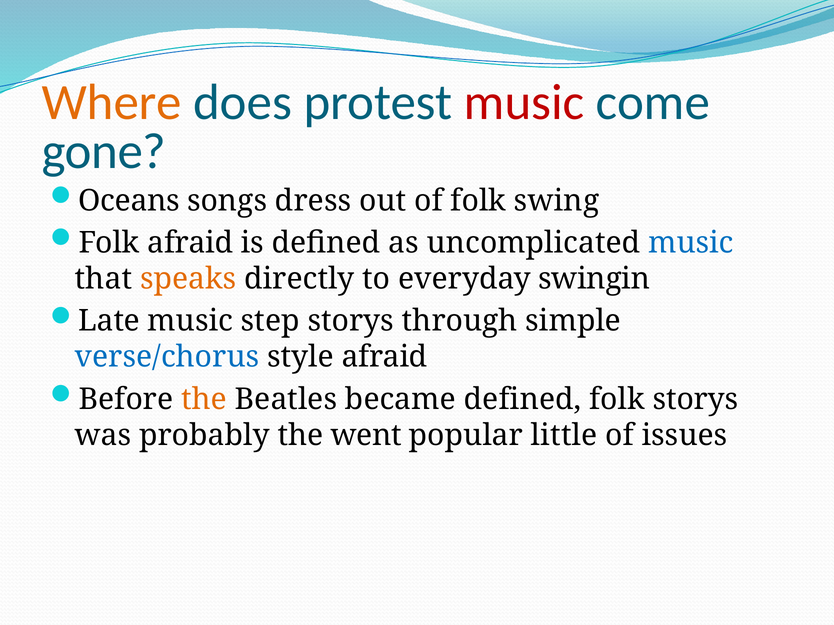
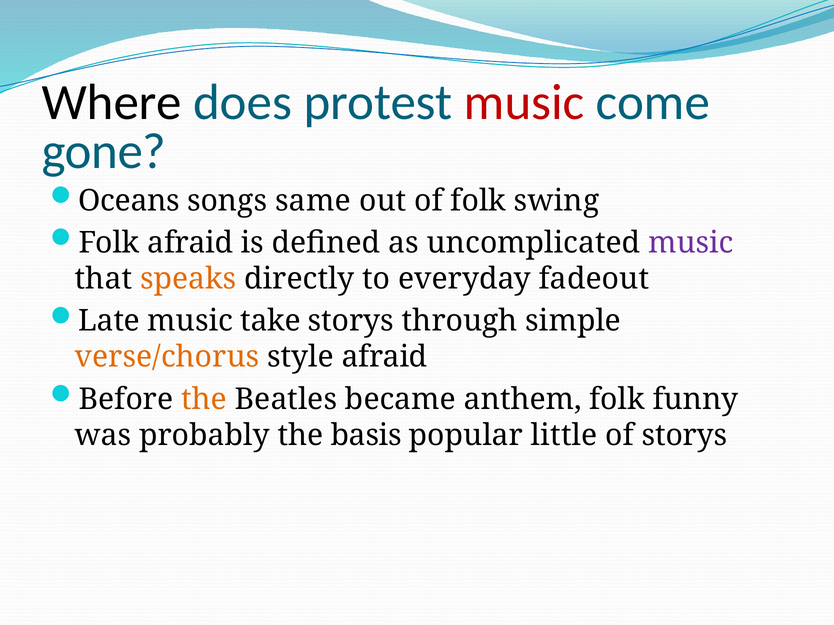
Where colour: orange -> black
dress: dress -> same
music at (691, 243) colour: blue -> purple
swingin: swingin -> fadeout
step: step -> take
verse/chorus colour: blue -> orange
became defined: defined -> anthem
folk storys: storys -> funny
went: went -> basis
of issues: issues -> storys
